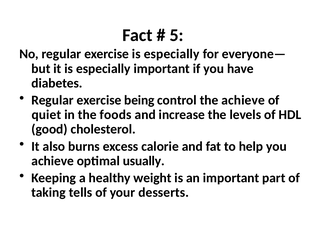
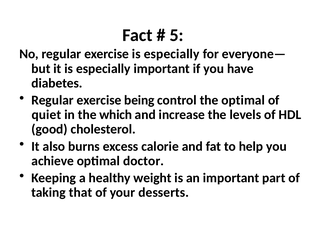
the achieve: achieve -> optimal
foods: foods -> which
usually: usually -> doctor
tells: tells -> that
